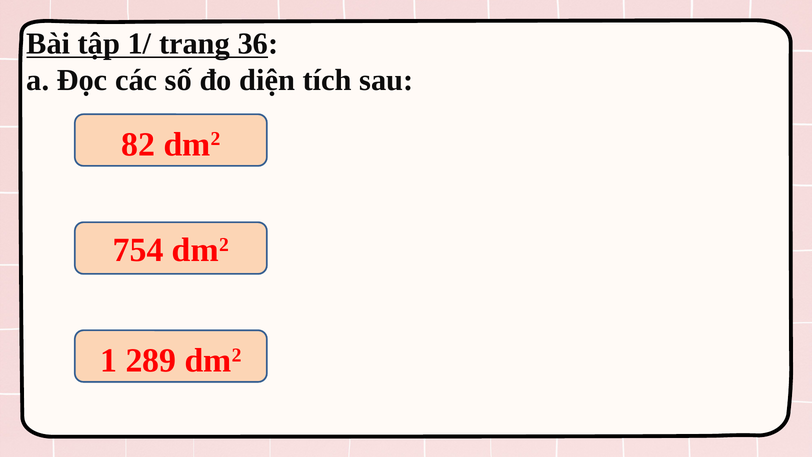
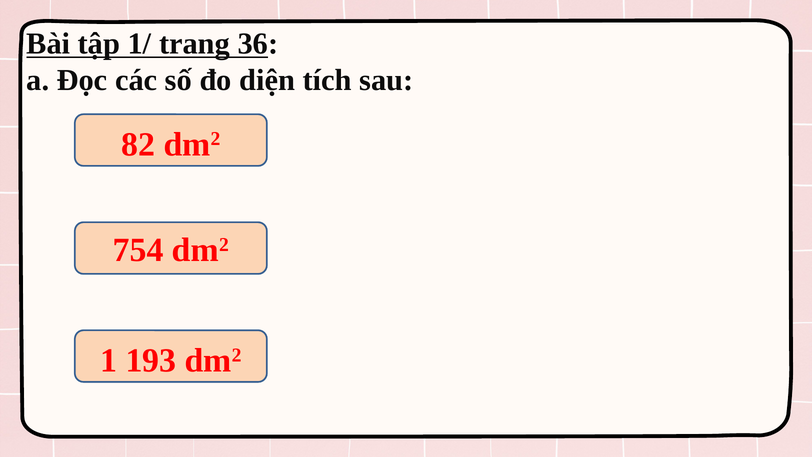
289: 289 -> 193
